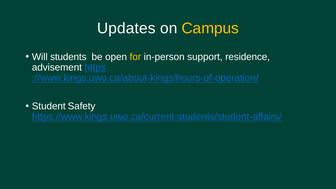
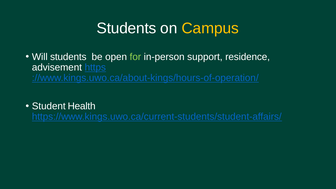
Updates at (126, 28): Updates -> Students
for colour: yellow -> light green
Safety: Safety -> Health
